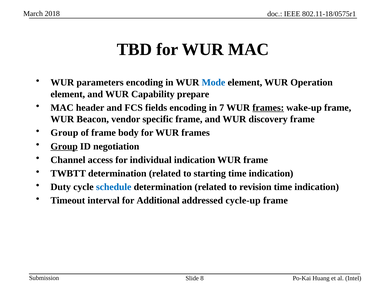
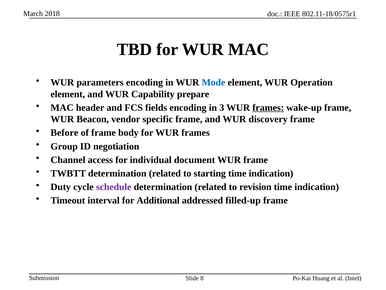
7: 7 -> 3
Group at (64, 133): Group -> Before
Group at (64, 146) underline: present -> none
individual indication: indication -> document
schedule colour: blue -> purple
cycle-up: cycle-up -> filled-up
